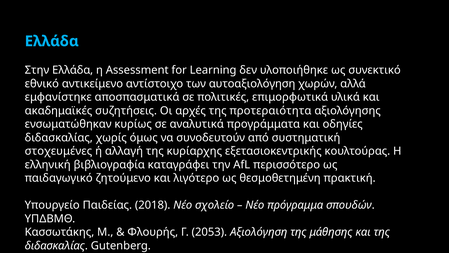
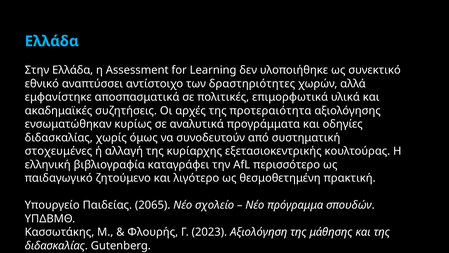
αντικείμενο: αντικείμενο -> αναπτύσσει
αυτοαξιολόγηση: αυτοαξιολόγηση -> δραστηριότητες
2018: 2018 -> 2065
2053: 2053 -> 2023
